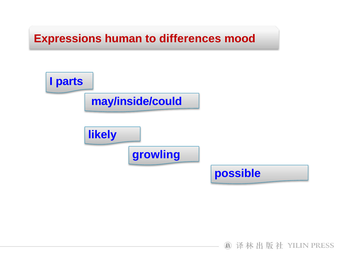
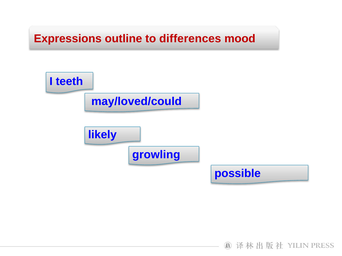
human: human -> outline
parts: parts -> teeth
may/inside/could: may/inside/could -> may/loved/could
